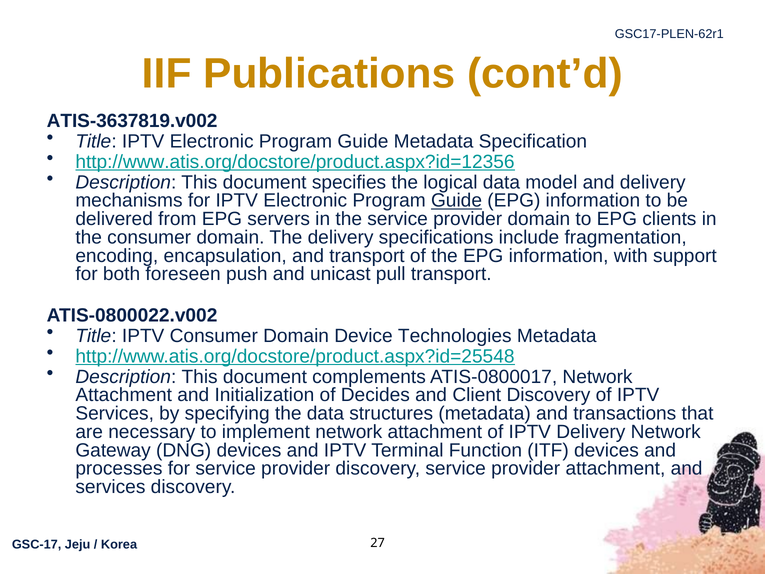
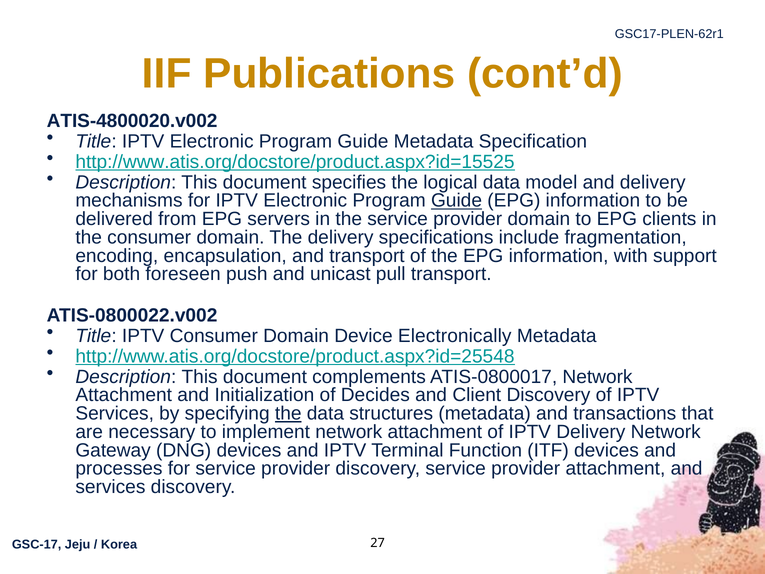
ATIS-3637819.v002: ATIS-3637819.v002 -> ATIS-4800020.v002
http://www.atis.org/docstore/product.aspx?id=12356: http://www.atis.org/docstore/product.aspx?id=12356 -> http://www.atis.org/docstore/product.aspx?id=15525
Technologies: Technologies -> Electronically
the at (288, 413) underline: none -> present
